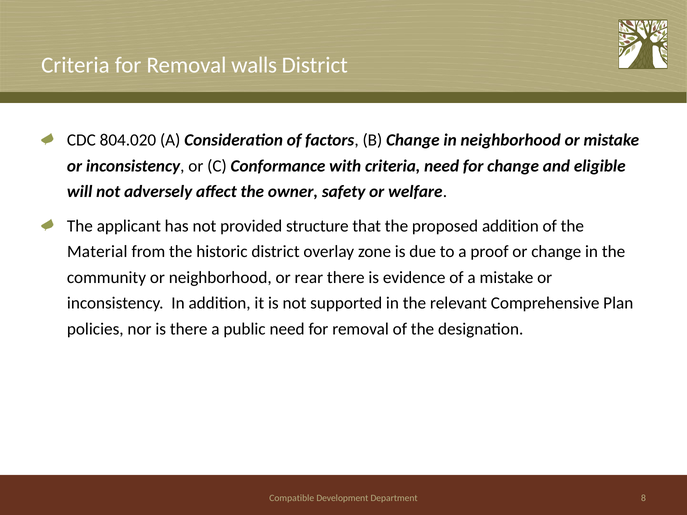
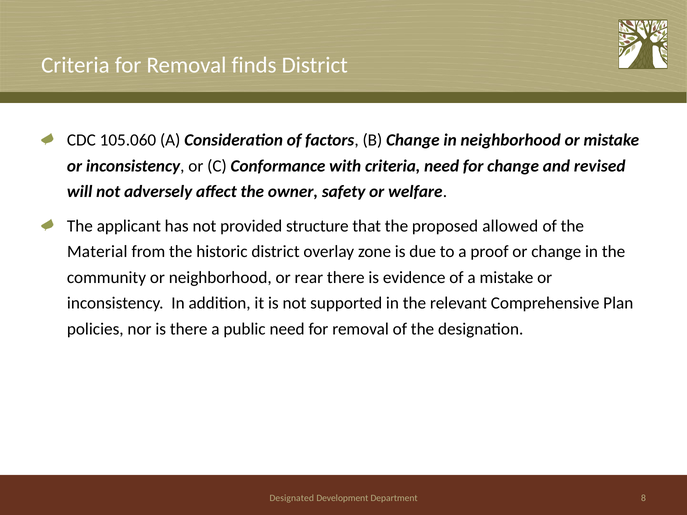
walls: walls -> finds
804.020: 804.020 -> 105.060
eligible: eligible -> revised
proposed addition: addition -> allowed
Compatible: Compatible -> Designated
